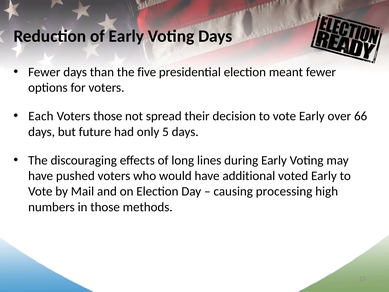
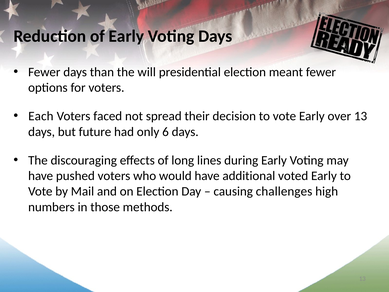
five: five -> will
Voters those: those -> faced
over 66: 66 -> 13
5: 5 -> 6
processing: processing -> challenges
